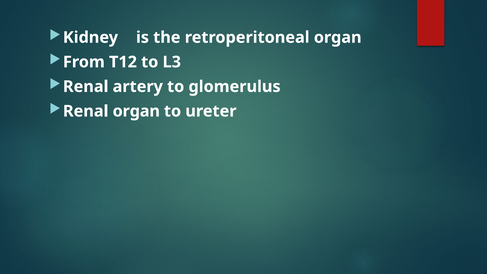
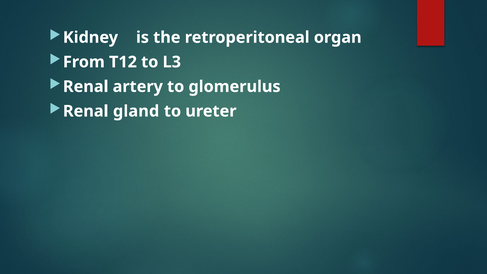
Renal organ: organ -> gland
